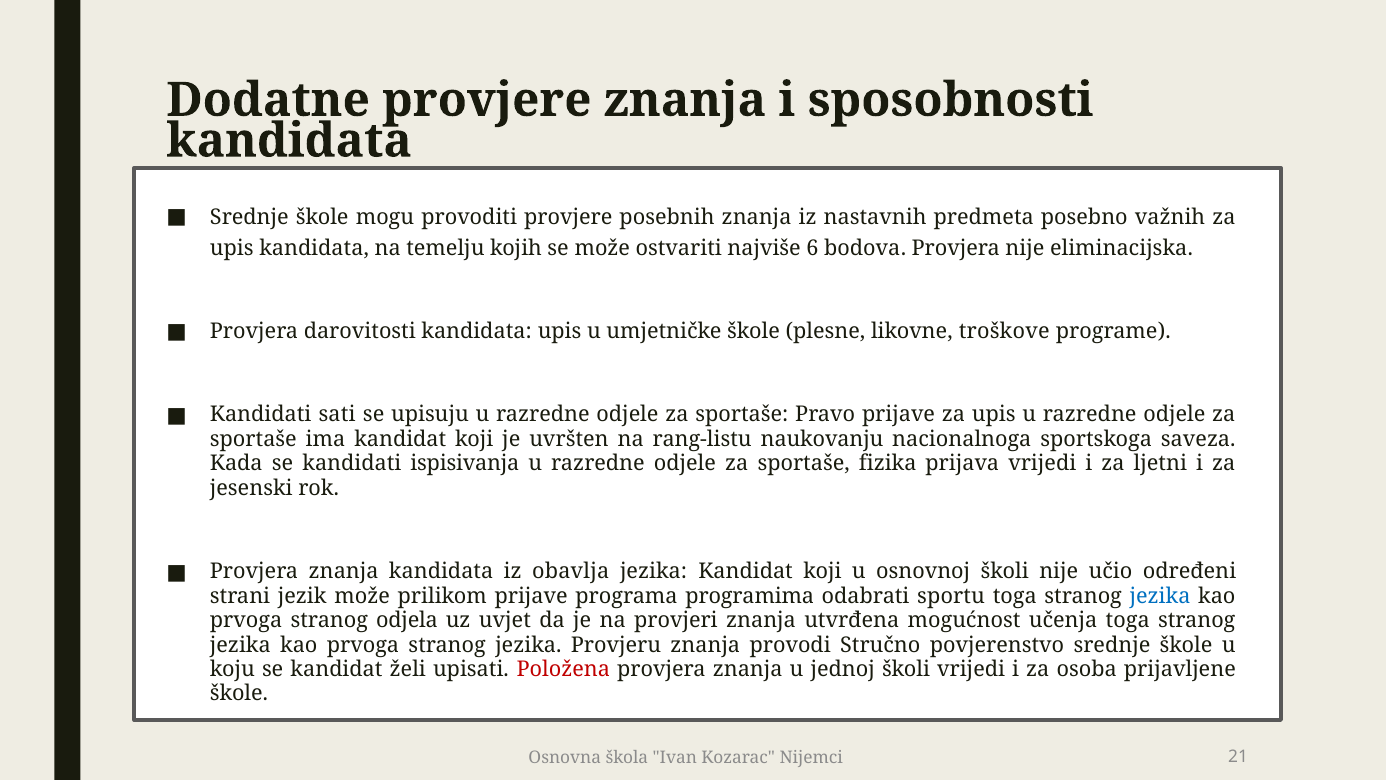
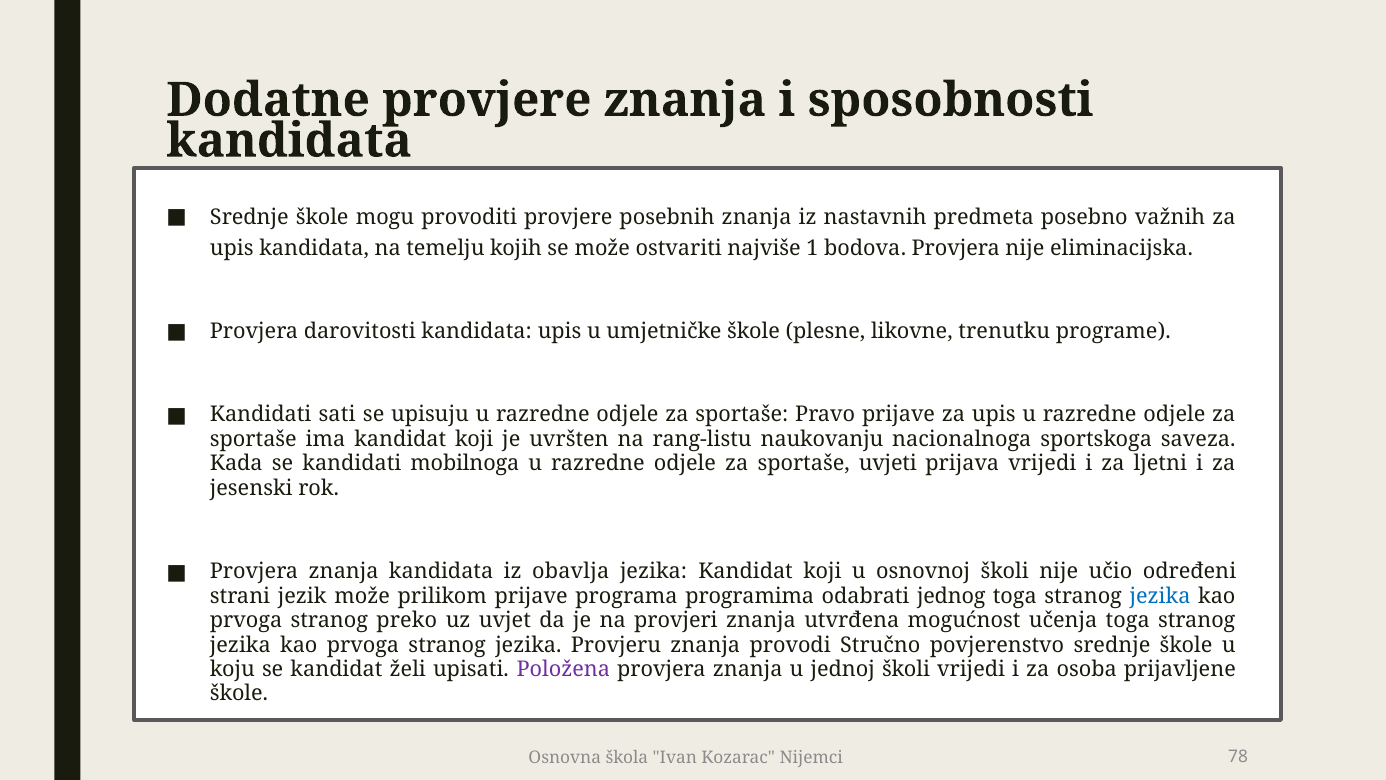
6: 6 -> 1
troškove: troškove -> trenutku
ispisivanja: ispisivanja -> mobilnoga
fizika: fizika -> uvjeti
sportu: sportu -> jednog
odjela: odjela -> preko
Položena colour: red -> purple
21: 21 -> 78
